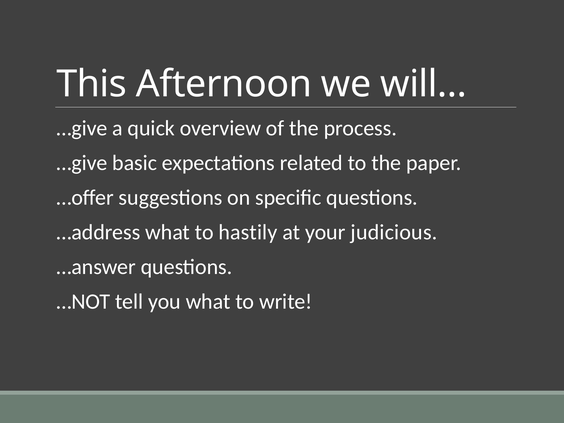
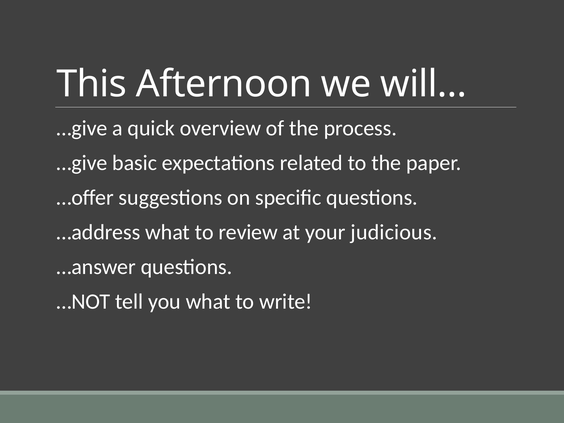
hastily: hastily -> review
